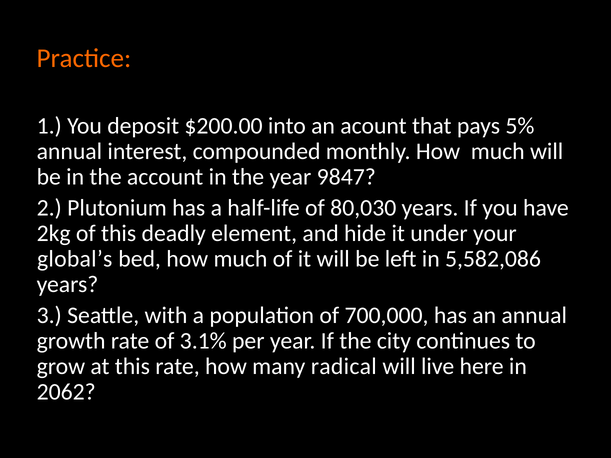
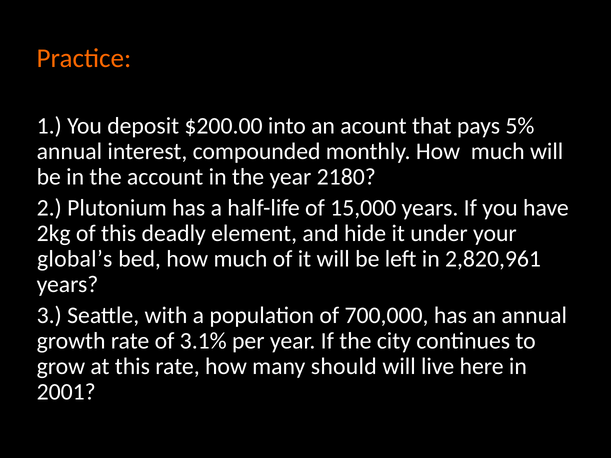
9847: 9847 -> 2180
80,030: 80,030 -> 15,000
5,582,086: 5,582,086 -> 2,820,961
radical: radical -> should
2062: 2062 -> 2001
